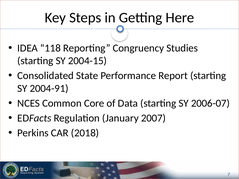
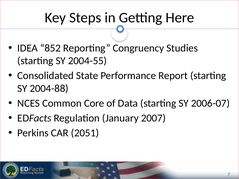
118: 118 -> 852
2004-15: 2004-15 -> 2004-55
2004-91: 2004-91 -> 2004-88
2018: 2018 -> 2051
